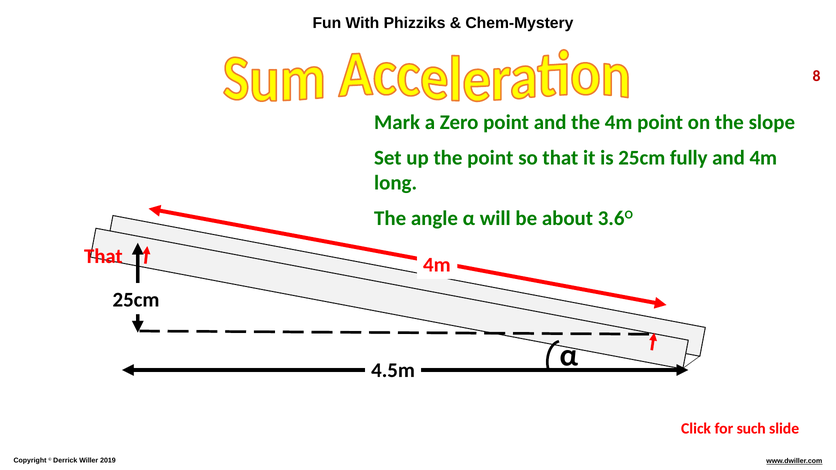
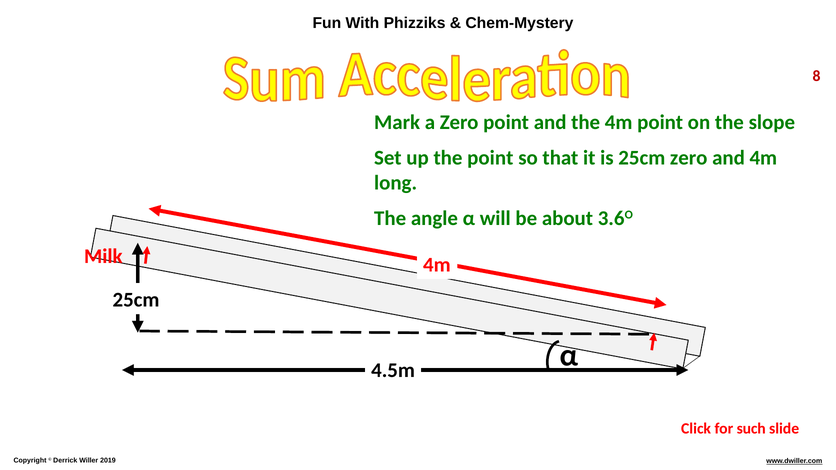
25cm fully: fully -> zero
That at (103, 256): That -> Milk
